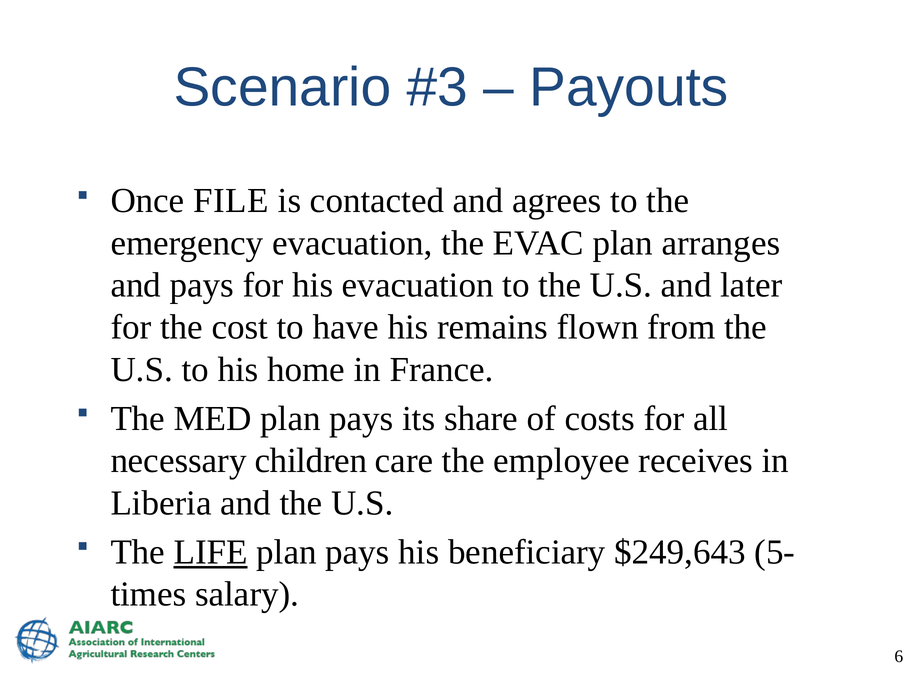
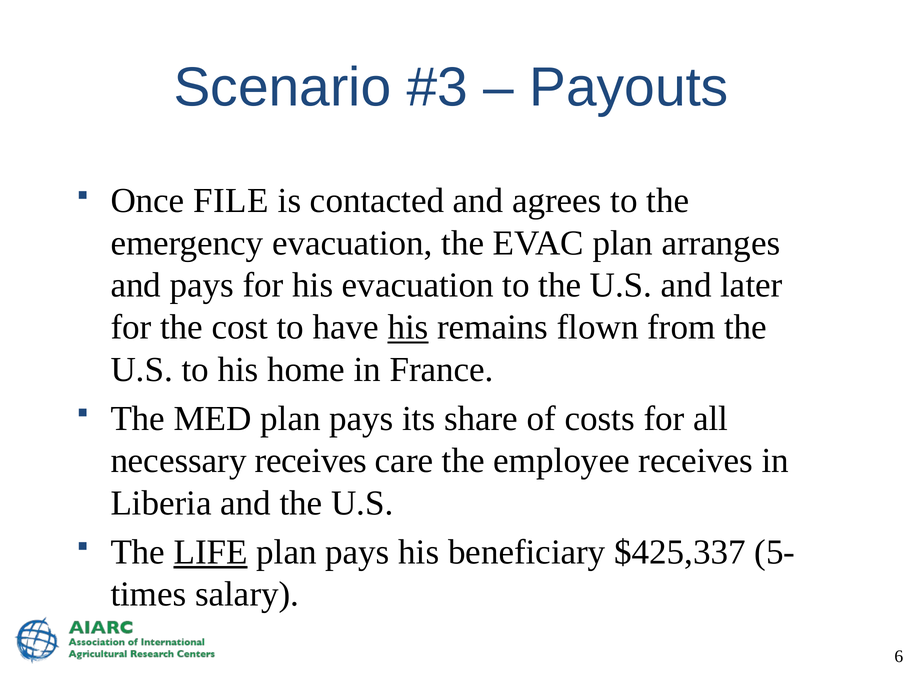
his at (408, 327) underline: none -> present
necessary children: children -> receives
$249,643: $249,643 -> $425,337
